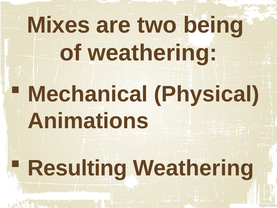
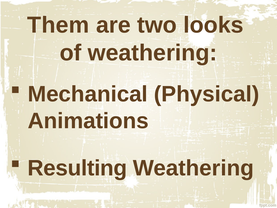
Mixes: Mixes -> Them
being: being -> looks
